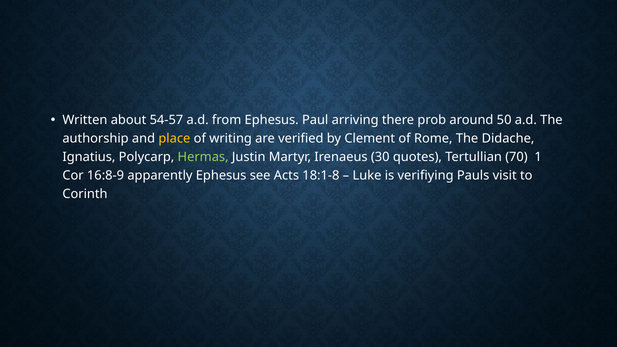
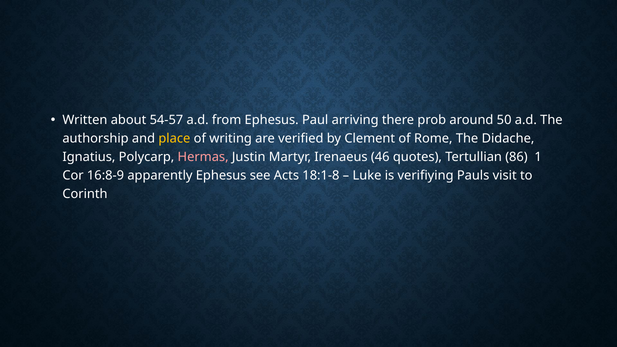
Hermas colour: light green -> pink
30: 30 -> 46
70: 70 -> 86
